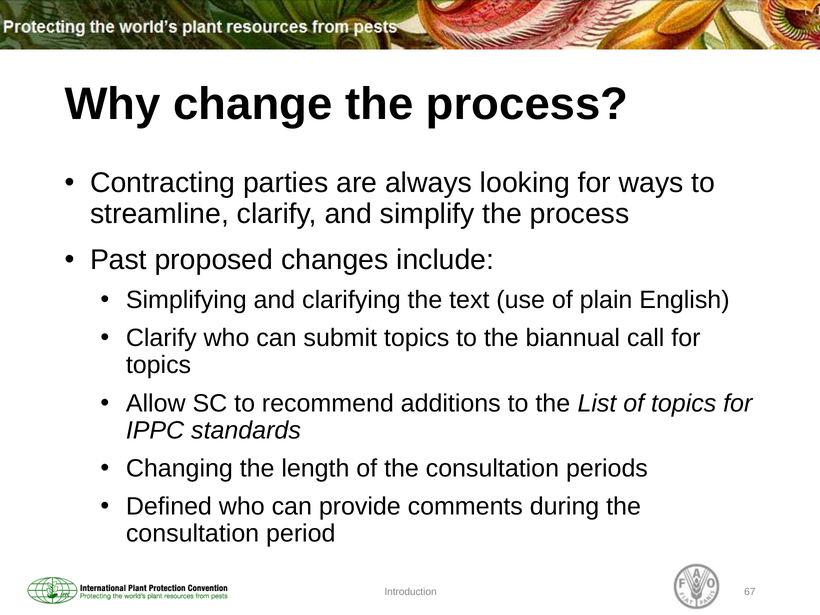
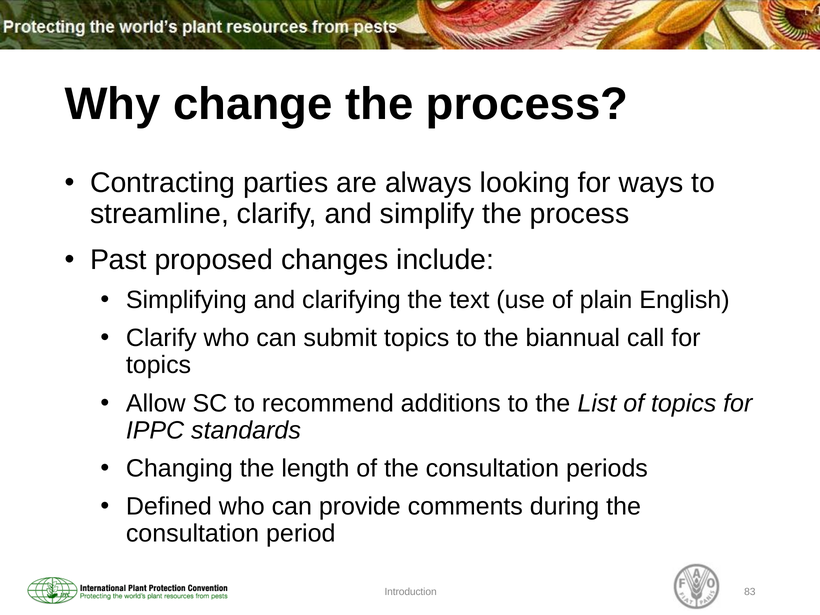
67: 67 -> 83
